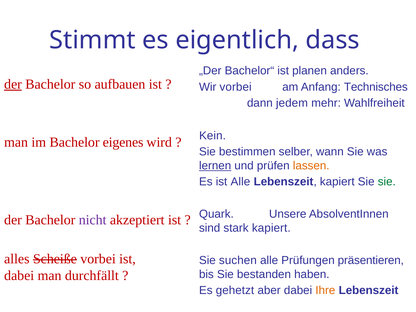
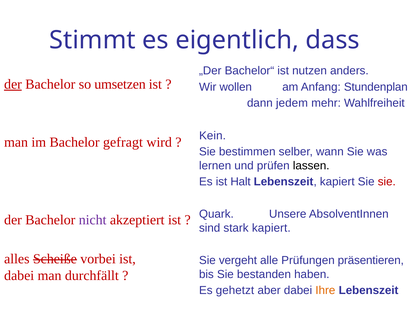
planen: planen -> nutzen
aufbauen: aufbauen -> umsetzen
Wir vorbei: vorbei -> wollen
Technisches: Technisches -> Stundenplan
eigenes: eigenes -> gefragt
lernen underline: present -> none
lassen colour: orange -> black
ist Alle: Alle -> Halt
sie at (387, 182) colour: green -> red
suchen: suchen -> vergeht
